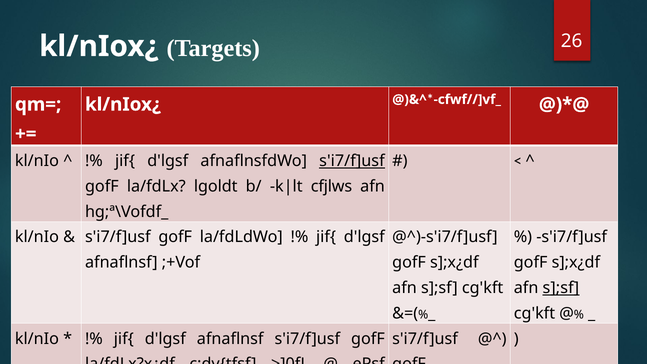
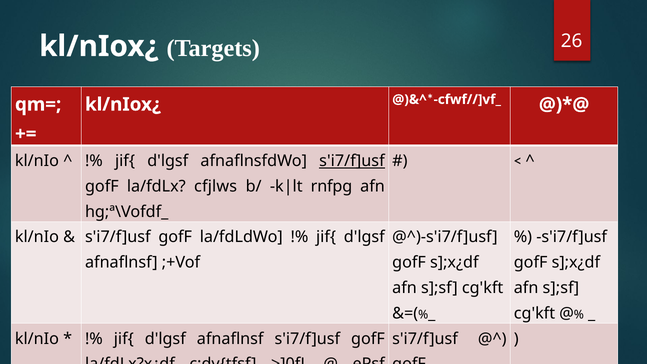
lgoldt: lgoldt -> cfjlws
cfjlws: cfjlws -> rnfpg
s];sf at (561, 288) underline: present -> none
